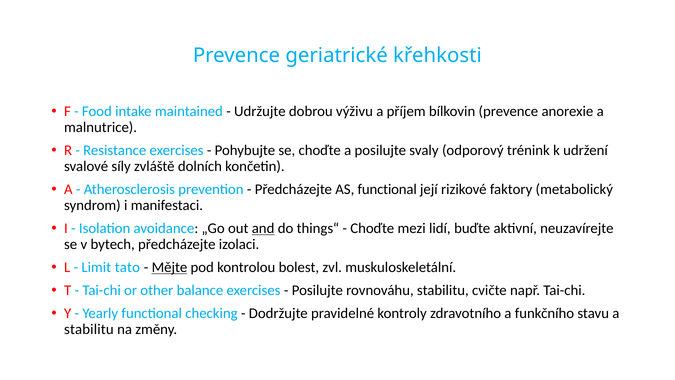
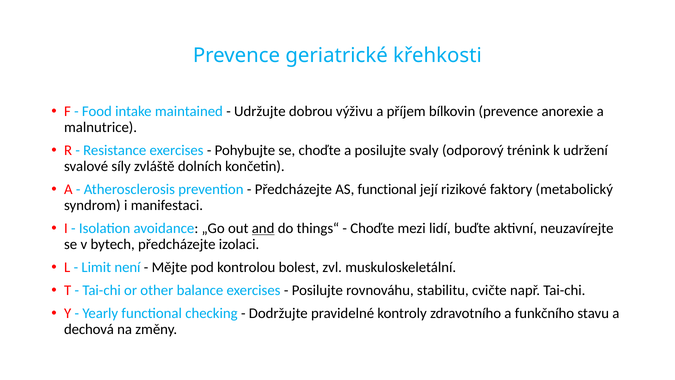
tato: tato -> není
Mějte underline: present -> none
stabilitu at (89, 329): stabilitu -> dechová
